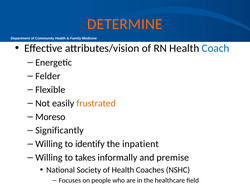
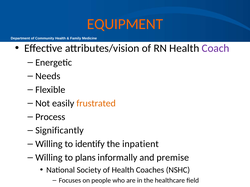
DETERMINE: DETERMINE -> EQUIPMENT
Coach colour: blue -> purple
Felder: Felder -> Needs
Moreso: Moreso -> Process
takes: takes -> plans
